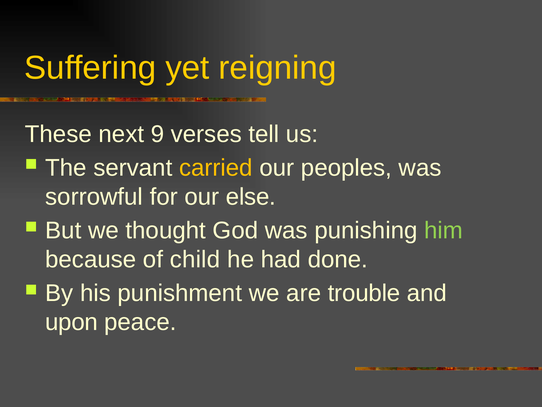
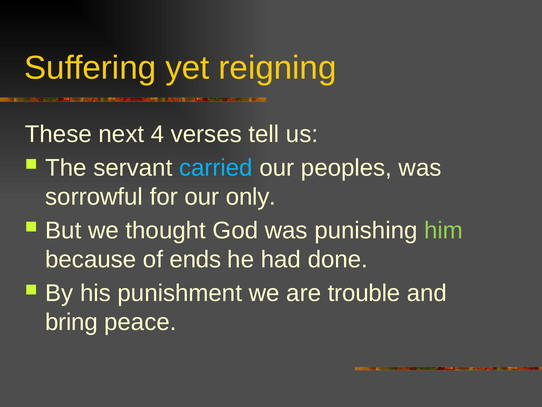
9: 9 -> 4
carried colour: yellow -> light blue
else: else -> only
child: child -> ends
upon: upon -> bring
